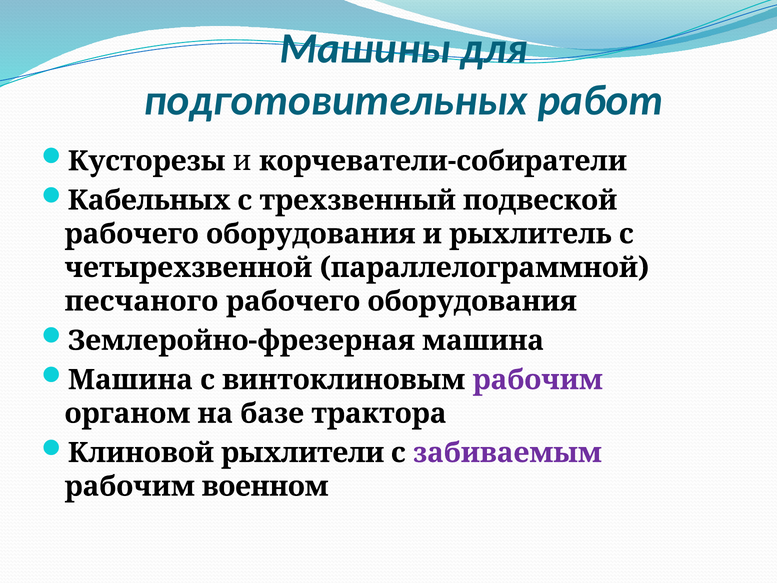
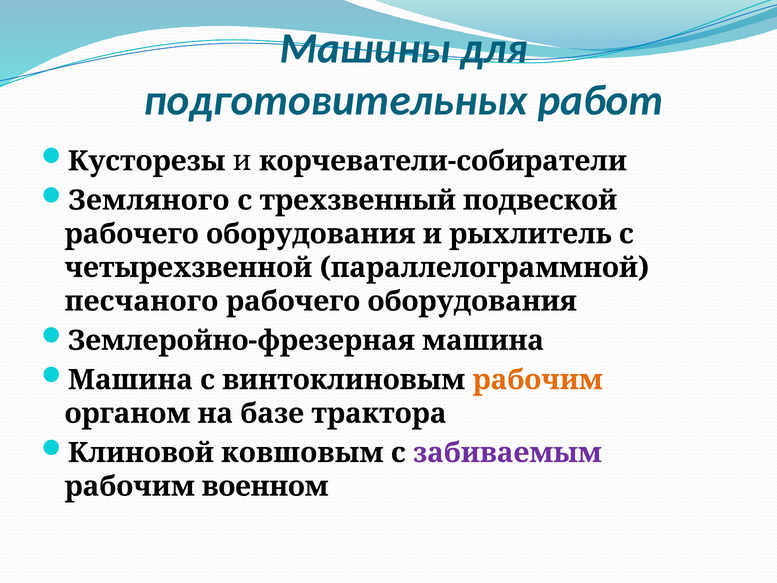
Кабельных: Кабельных -> Земляного
рабочим at (538, 380) colour: purple -> orange
рыхлители: рыхлители -> ковшовым
